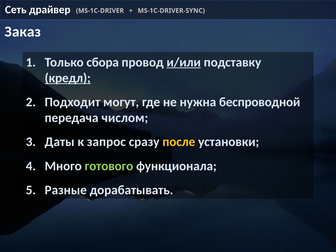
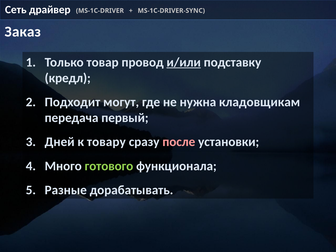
сбора: сбора -> товар
кредл underline: present -> none
беспроводной: беспроводной -> кладовщикам
числом: числом -> первый
Даты: Даты -> Дней
запрос: запрос -> товару
после colour: yellow -> pink
